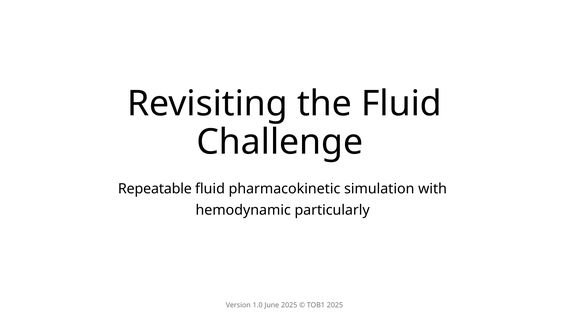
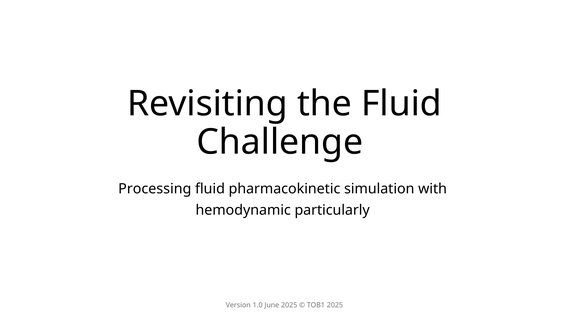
Repeatable: Repeatable -> Processing
